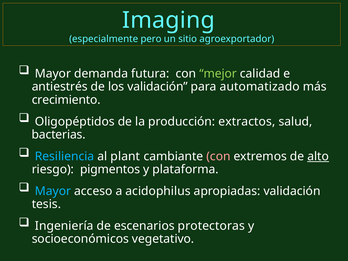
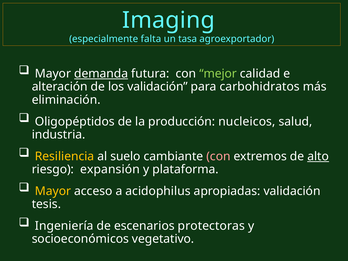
pero: pero -> falta
sitio: sitio -> tasa
demanda underline: none -> present
antiestrés: antiestrés -> alteración
automatizado: automatizado -> carbohidratos
crecimiento: crecimiento -> eliminación
extractos: extractos -> nucleicos
bacterias: bacterias -> industria
Resiliencia colour: light blue -> yellow
plant: plant -> suelo
pigmentos: pigmentos -> expansión
Mayor at (53, 191) colour: light blue -> yellow
